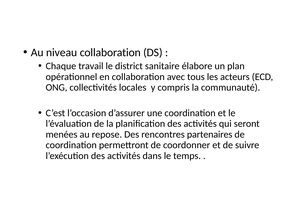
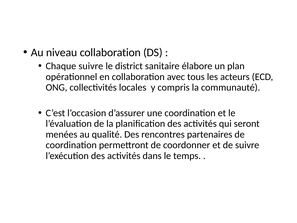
Chaque travail: travail -> suivre
repose: repose -> qualité
